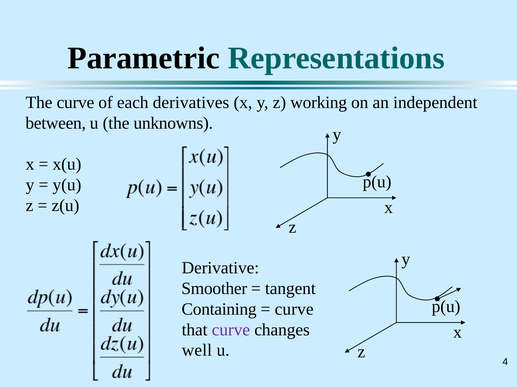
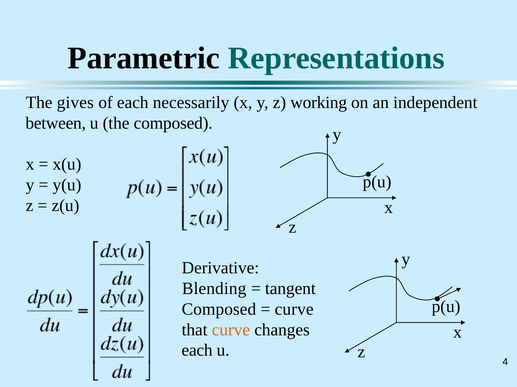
The curve: curve -> gives
derivatives: derivatives -> necessarily
the unknowns: unknowns -> composed
Smoother: Smoother -> Blending
Containing at (219, 310): Containing -> Composed
curve at (231, 330) colour: purple -> orange
well at (197, 351): well -> each
